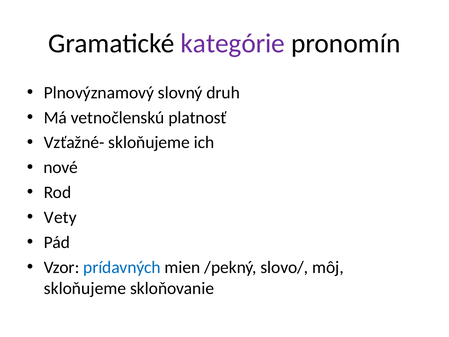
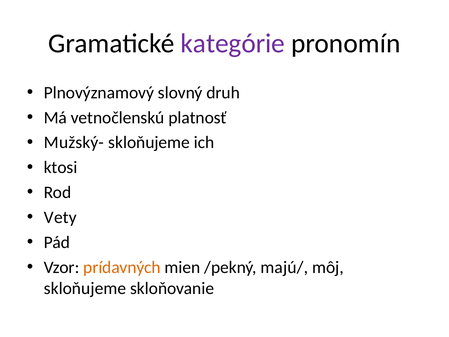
Vzťažné-: Vzťažné- -> Mužský-
nové: nové -> ktosi
prídavných colour: blue -> orange
slovo/: slovo/ -> majú/
